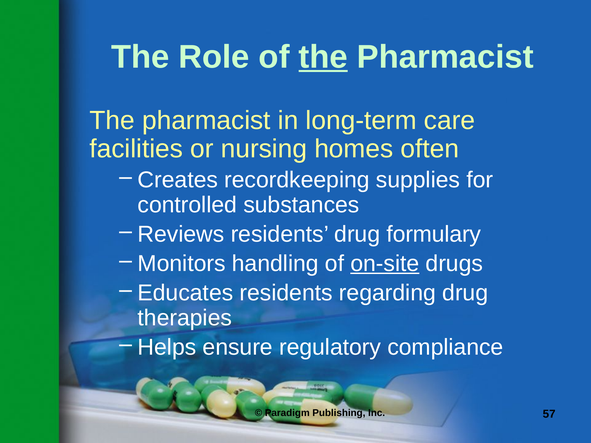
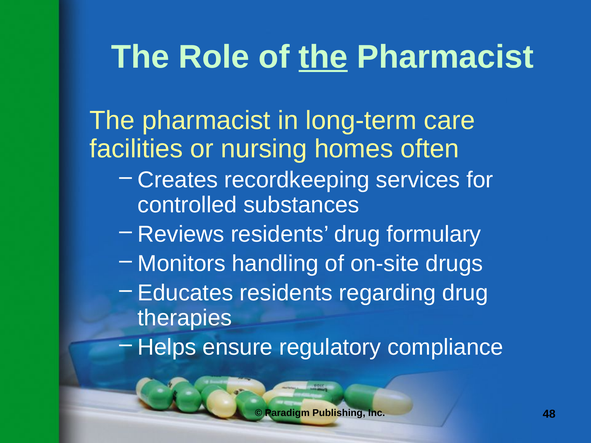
supplies: supplies -> services
on-site underline: present -> none
57: 57 -> 48
